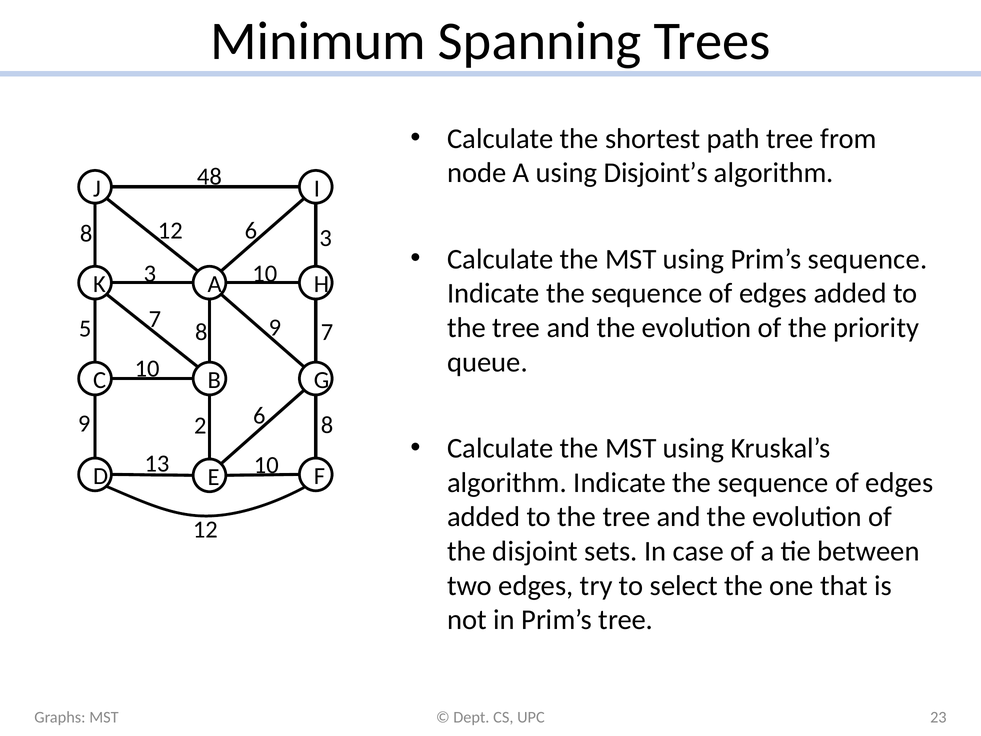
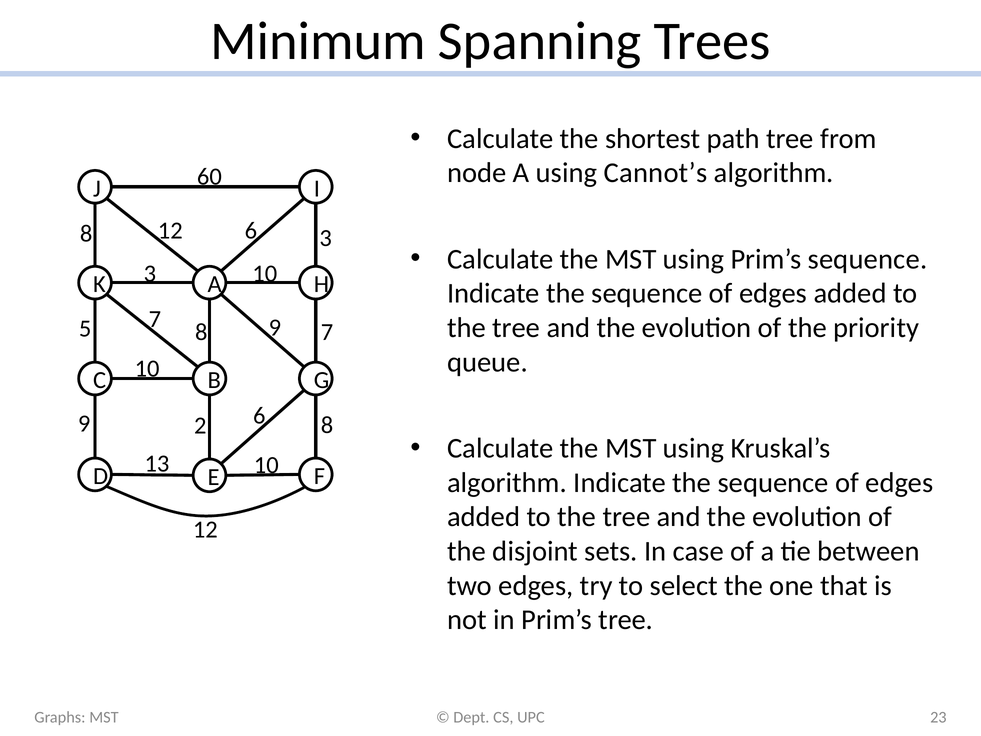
Disjoint’s: Disjoint’s -> Cannot’s
48: 48 -> 60
